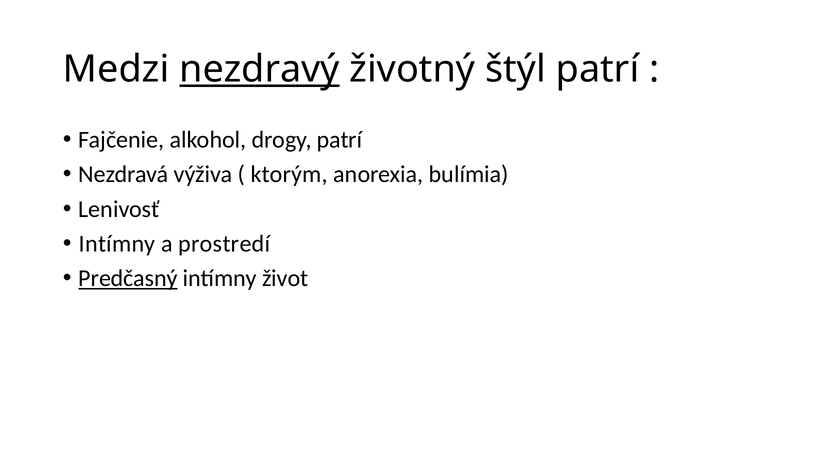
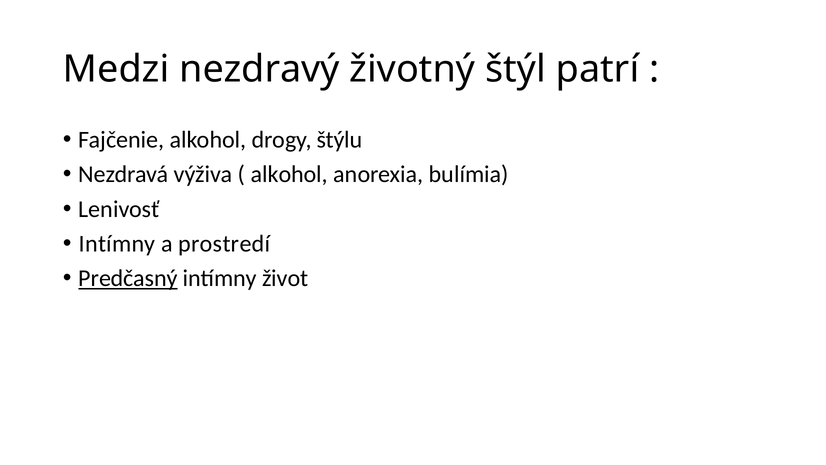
nezdravý underline: present -> none
drogy patrí: patrí -> štýlu
ktorým at (289, 174): ktorým -> alkohol
